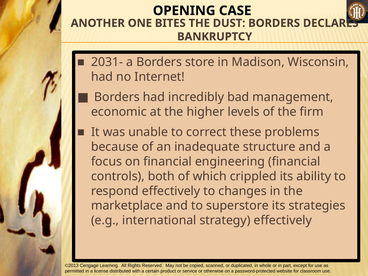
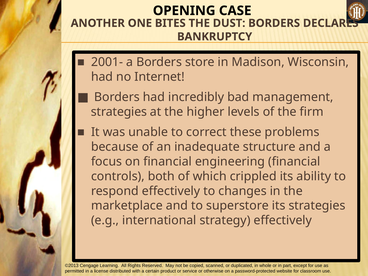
2031-: 2031- -> 2001-
economic at (119, 112): economic -> strategies
